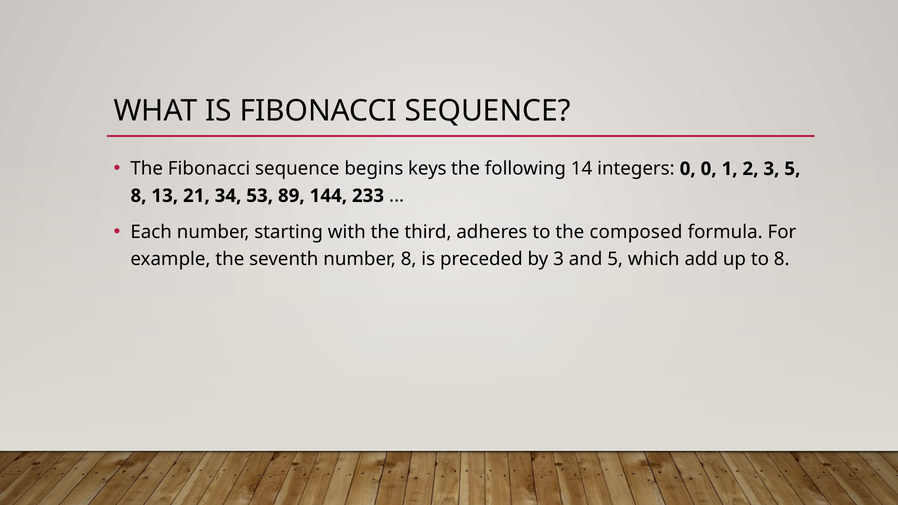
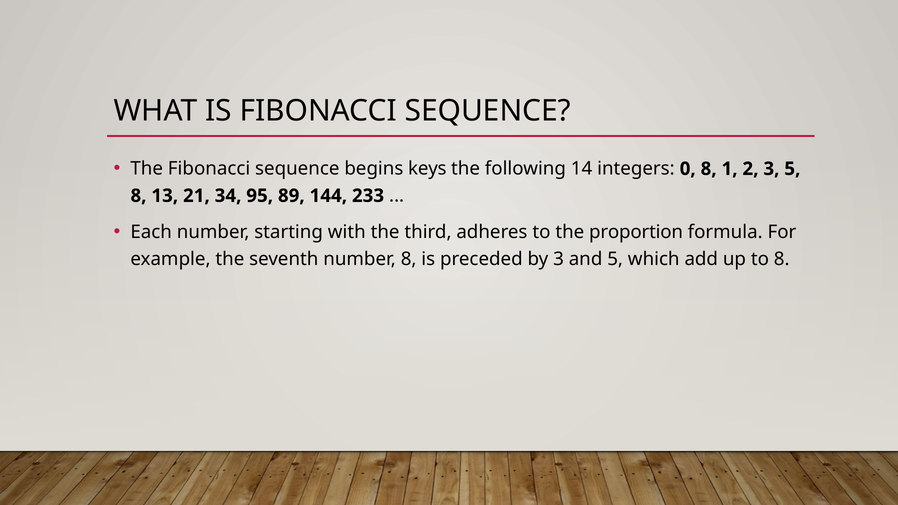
0 0: 0 -> 8
53: 53 -> 95
composed: composed -> proportion
